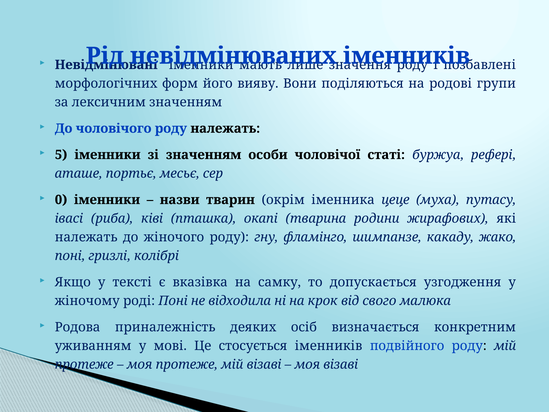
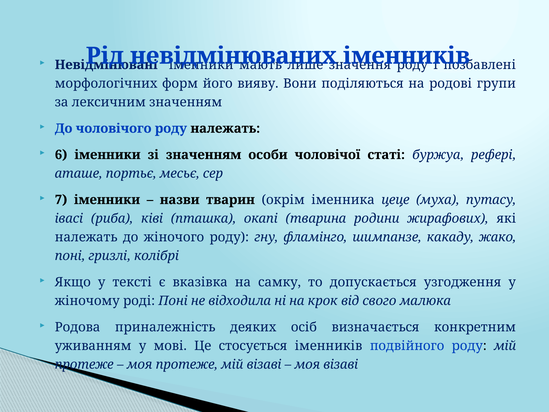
5: 5 -> 6
0: 0 -> 7
